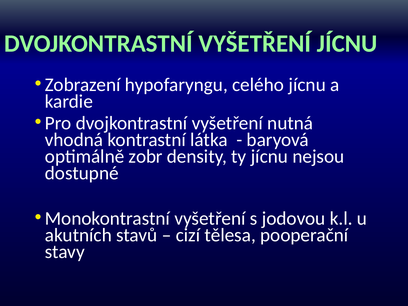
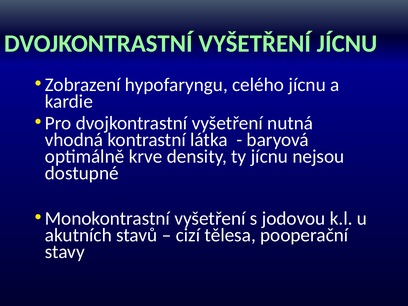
zobr: zobr -> krve
